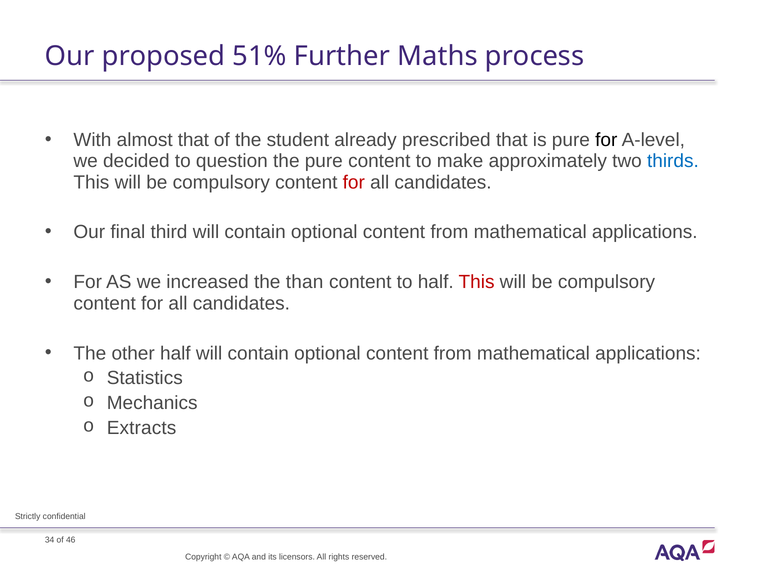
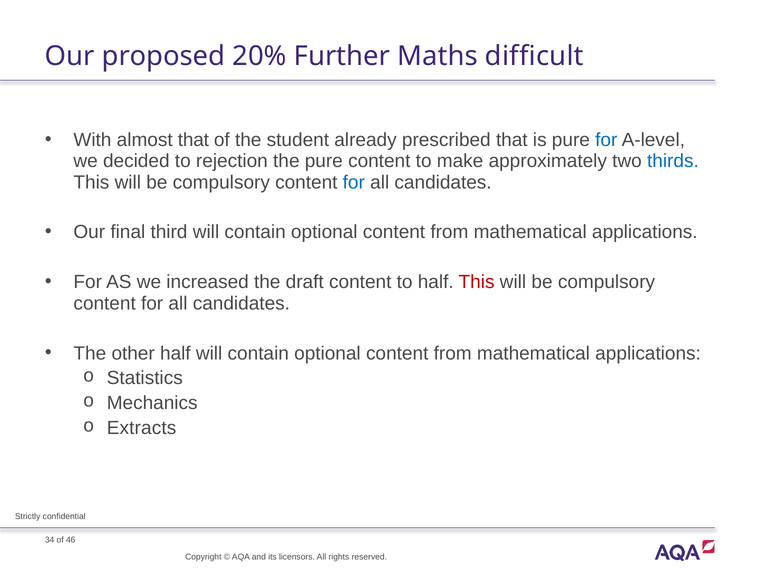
51%: 51% -> 20%
process: process -> difficult
for at (606, 140) colour: black -> blue
question: question -> rejection
for at (354, 182) colour: red -> blue
than: than -> draft
